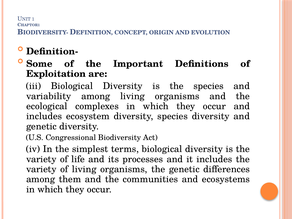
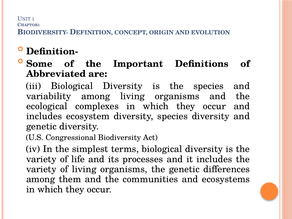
Exploitation: Exploitation -> Abbreviated
